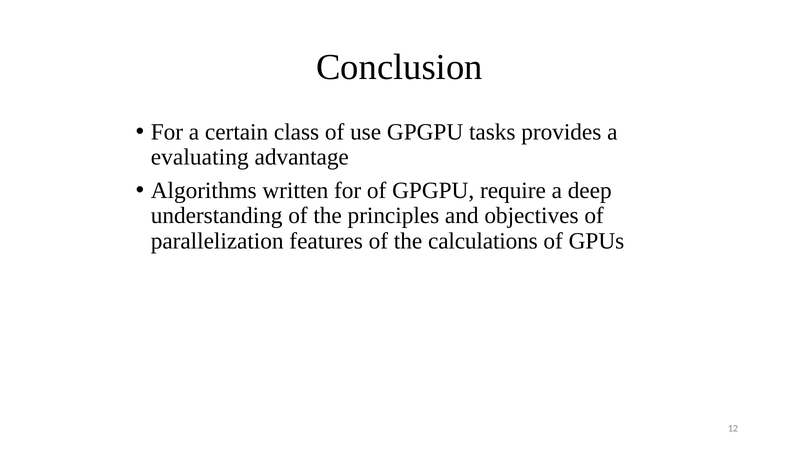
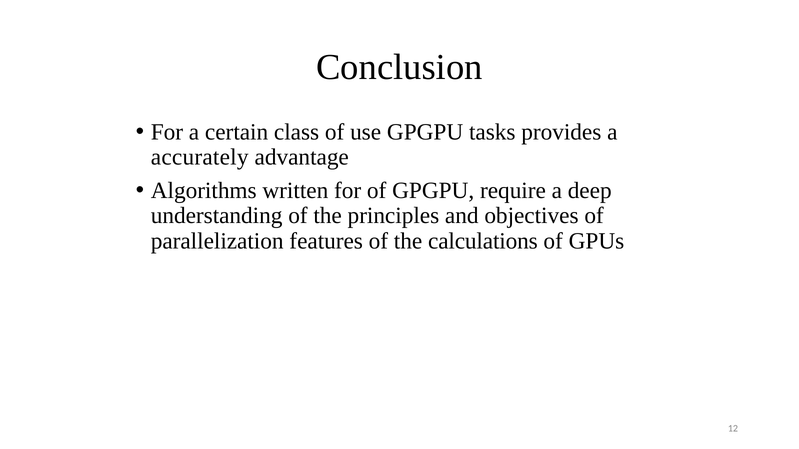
evaluating: evaluating -> accurately
